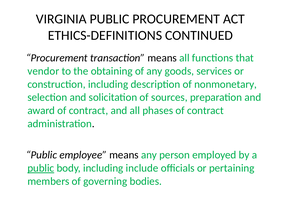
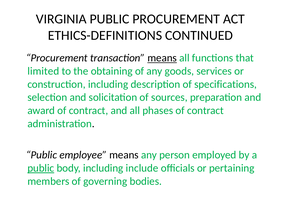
means at (162, 58) underline: none -> present
vendor: vendor -> limited
nonmonetary: nonmonetary -> specifications
